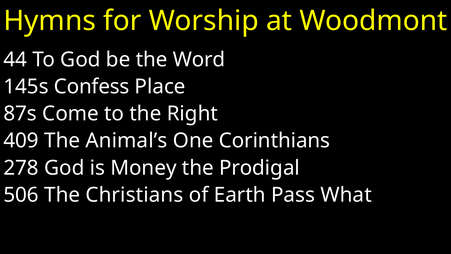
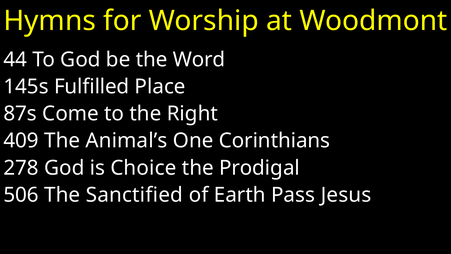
Confess: Confess -> Fulfilled
Money: Money -> Choice
Christians: Christians -> Sanctified
What: What -> Jesus
